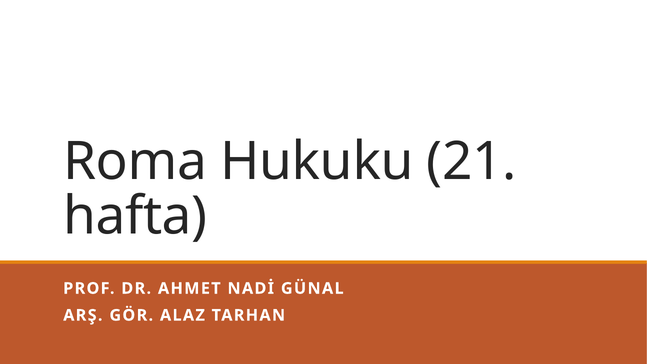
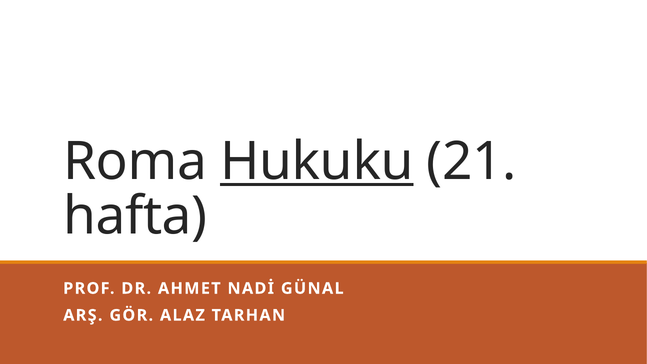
Hukuku underline: none -> present
